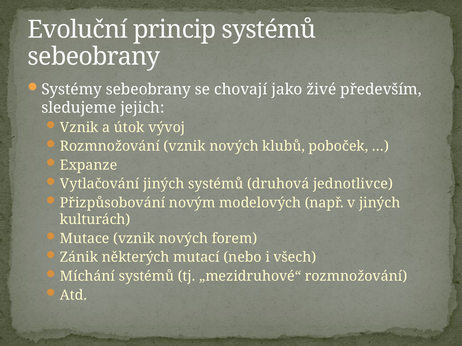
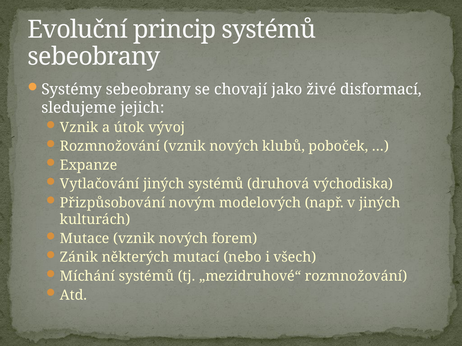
především: především -> disformací
jednotlivce: jednotlivce -> východiska
